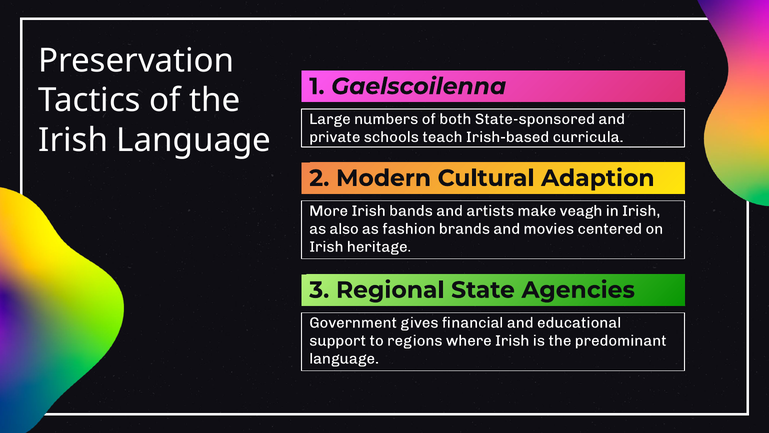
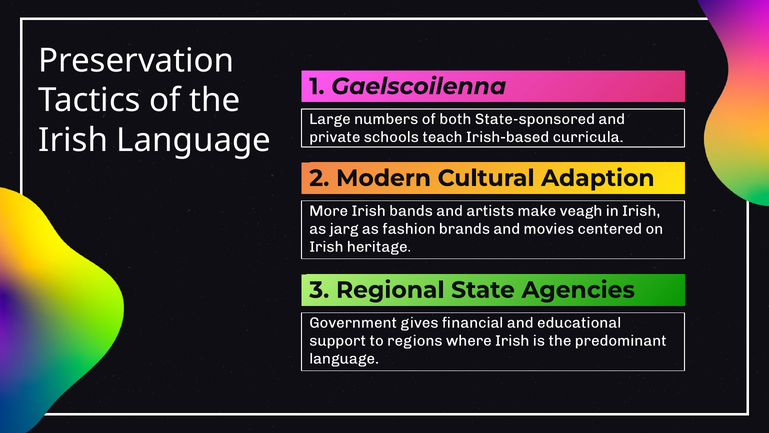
also: also -> jarg
